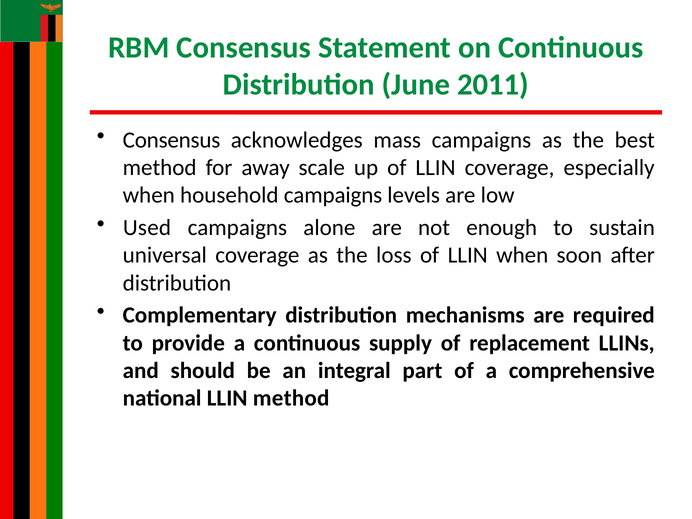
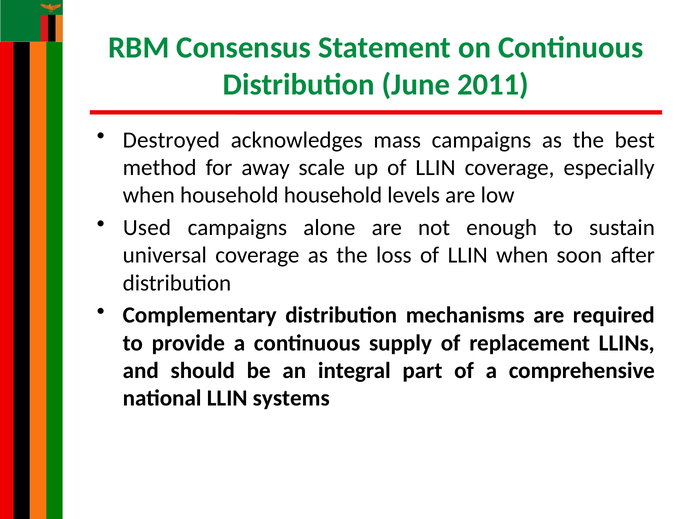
Consensus at (172, 140): Consensus -> Destroyed
household campaigns: campaigns -> household
LLIN method: method -> systems
